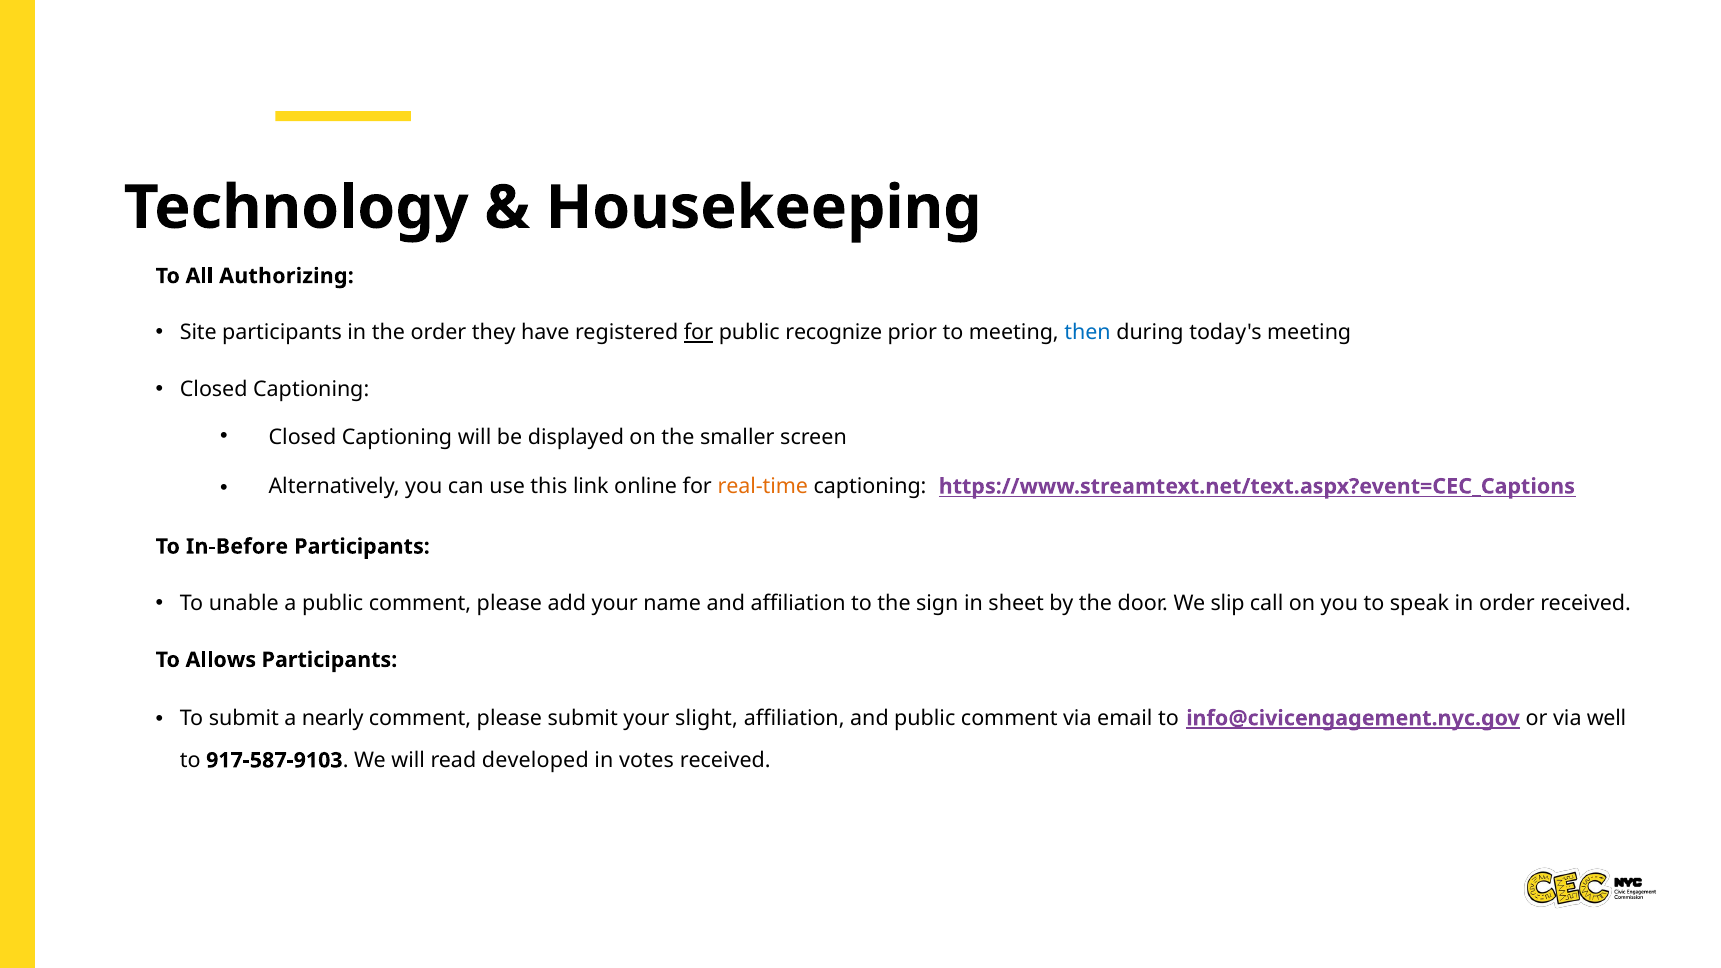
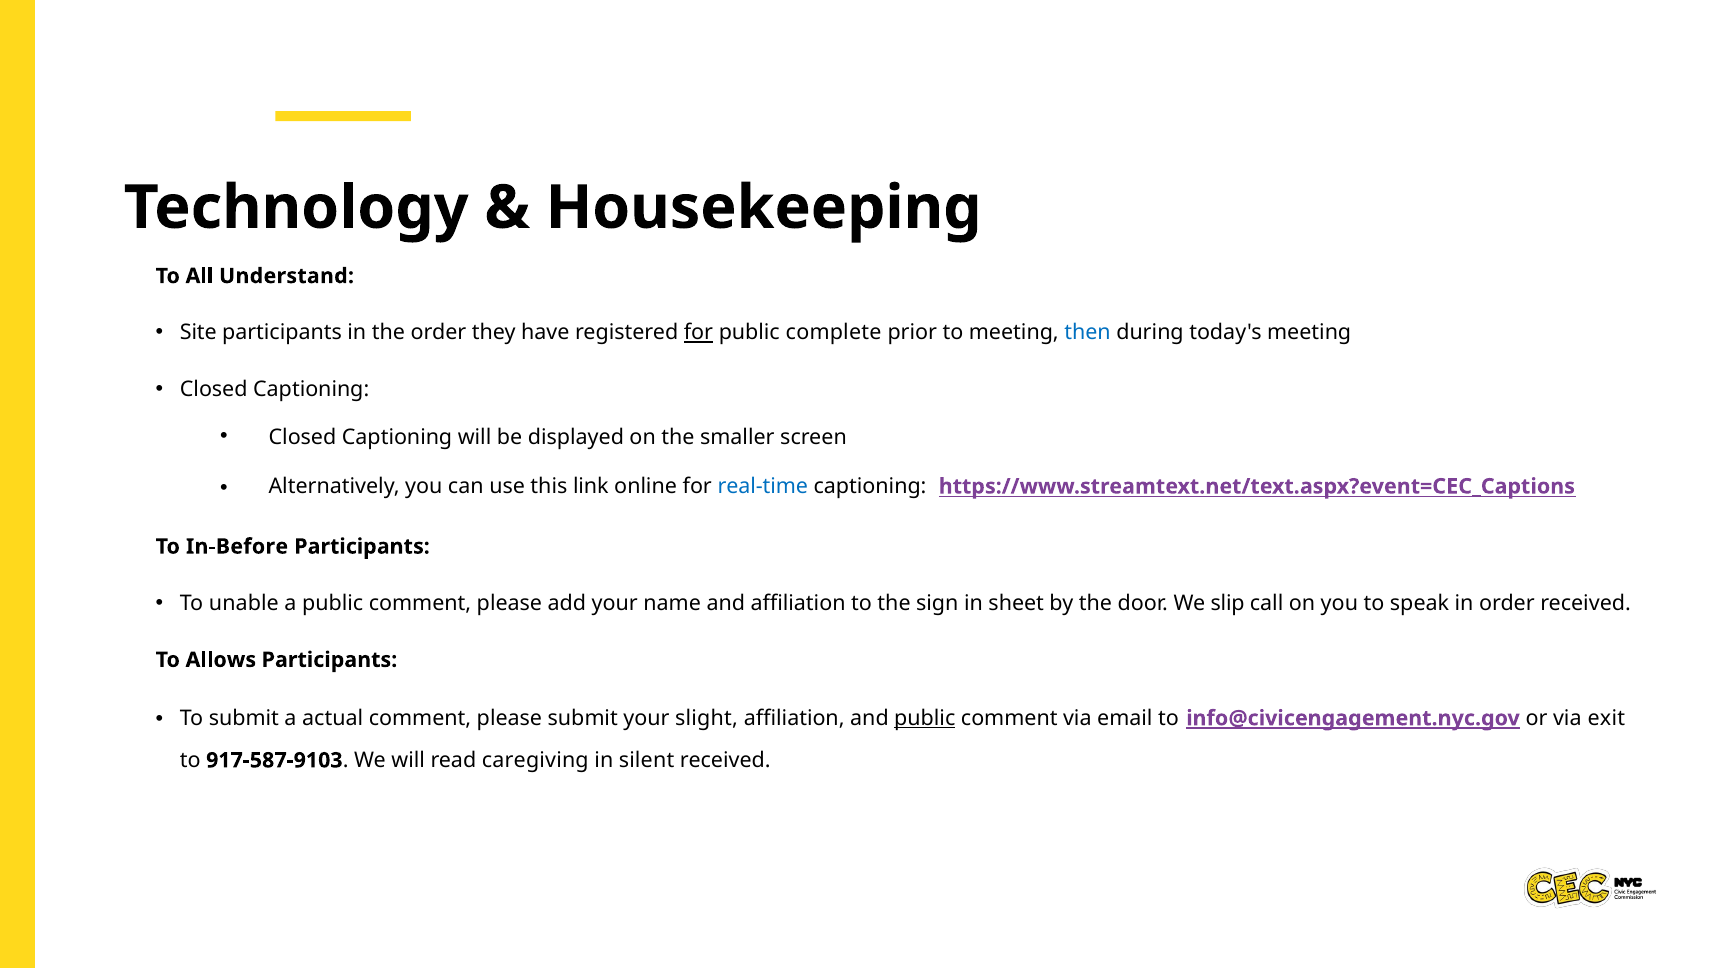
Authorizing: Authorizing -> Understand
recognize: recognize -> complete
real-time colour: orange -> blue
nearly: nearly -> actual
public at (925, 718) underline: none -> present
well: well -> exit
developed: developed -> caregiving
votes: votes -> silent
